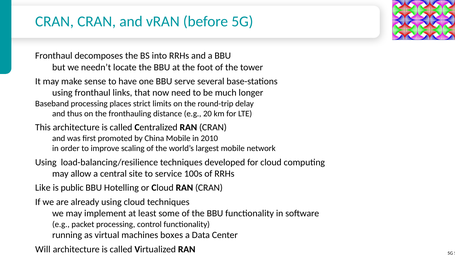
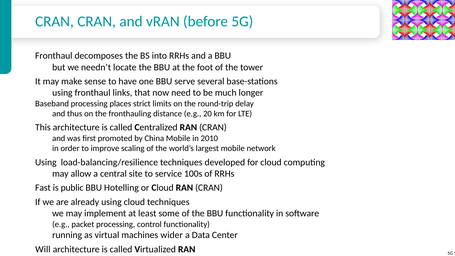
Like: Like -> Fast
boxes: boxes -> wider
